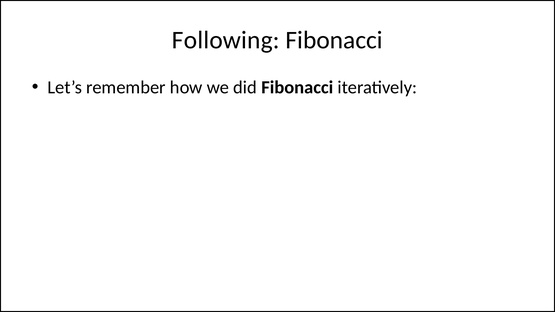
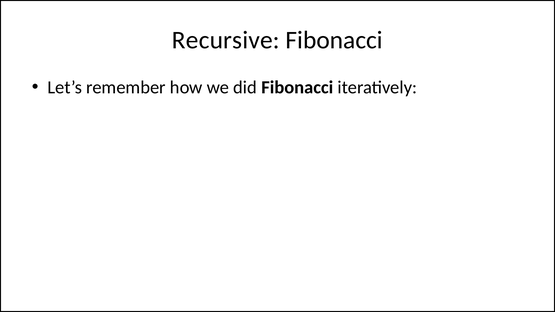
Following: Following -> Recursive
